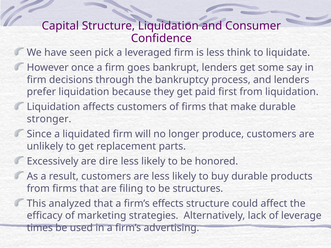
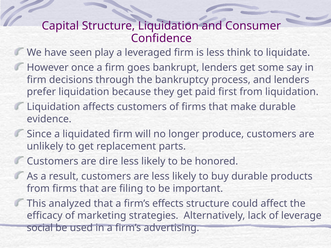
pick: pick -> play
stronger: stronger -> evidence
Excessively at (53, 161): Excessively -> Customers
structures: structures -> important
times: times -> social
